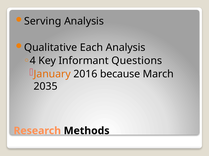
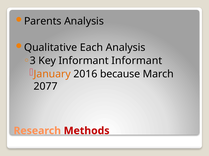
Serving: Serving -> Parents
4: 4 -> 3
Informant Questions: Questions -> Informant
2035: 2035 -> 2077
Methods colour: black -> red
